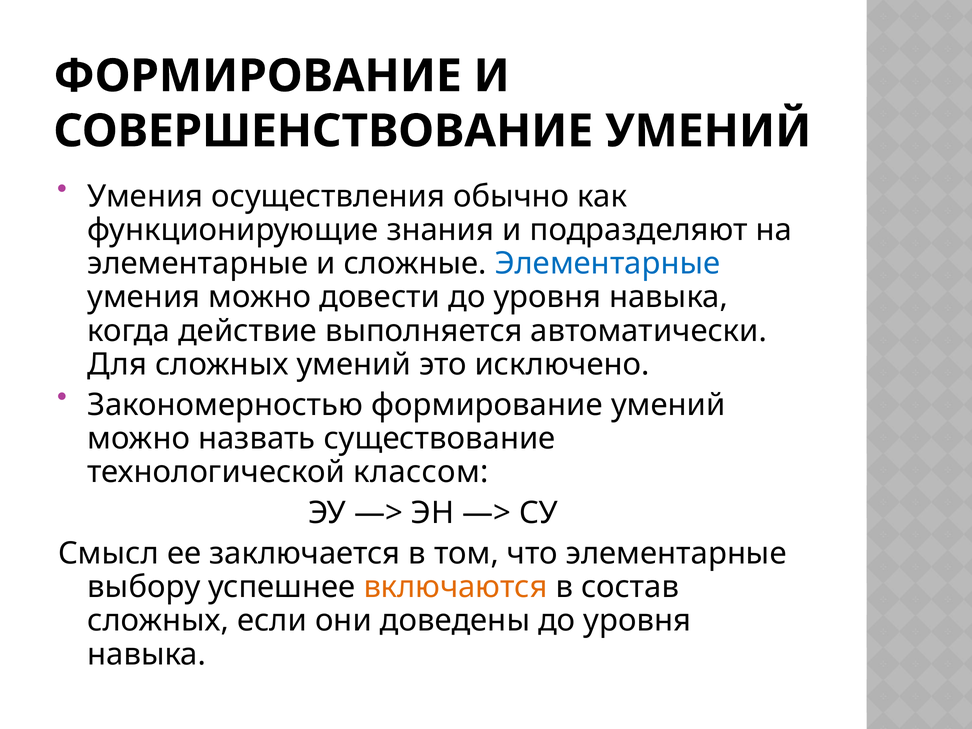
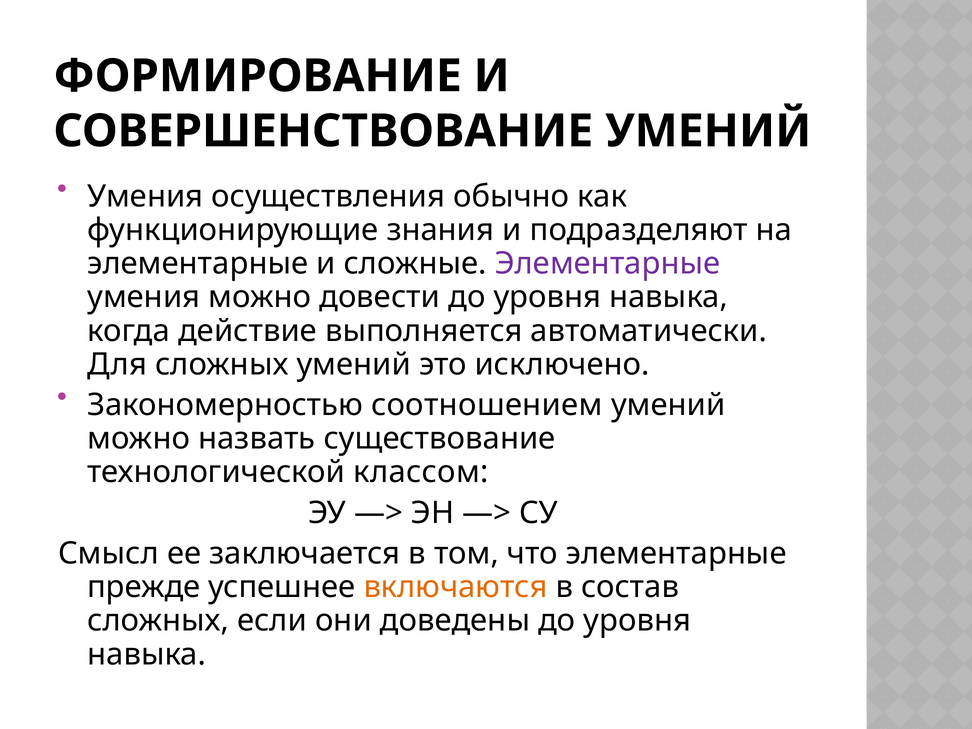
Элементарные at (607, 264) colour: blue -> purple
Закономерностью формирование: формирование -> соотношением
выбору: выбору -> прежде
